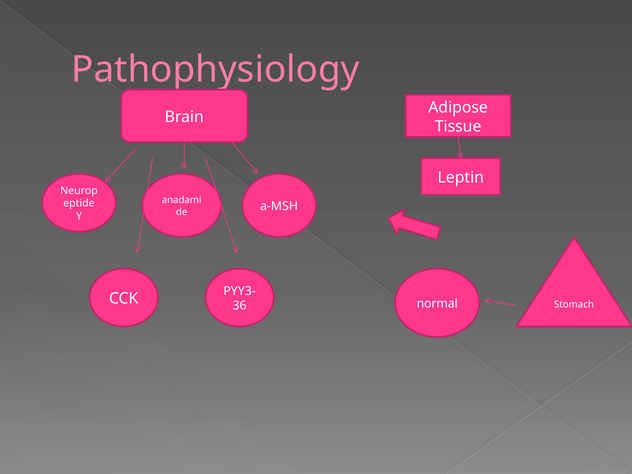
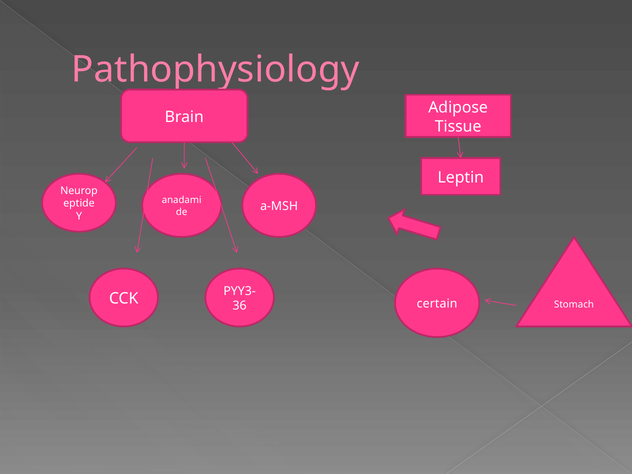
normal: normal -> certain
